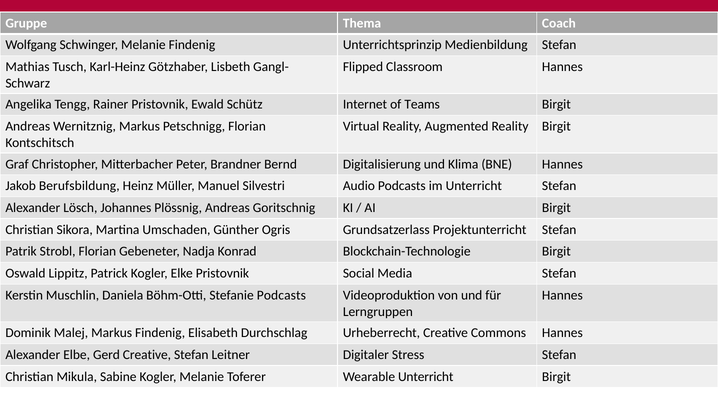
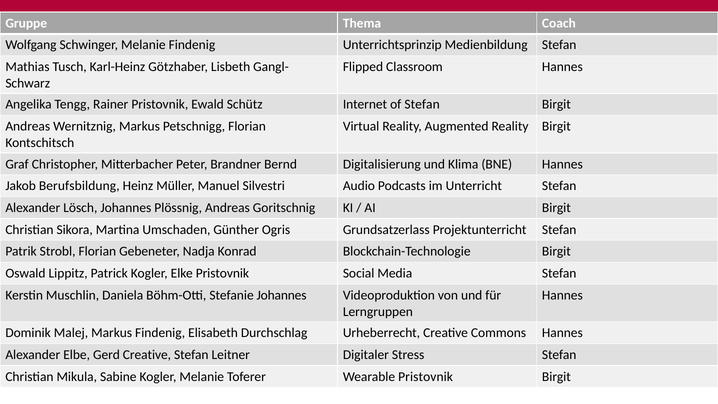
of Teams: Teams -> Stefan
Stefanie Podcasts: Podcasts -> Johannes
Wearable Unterricht: Unterricht -> Pristovnik
